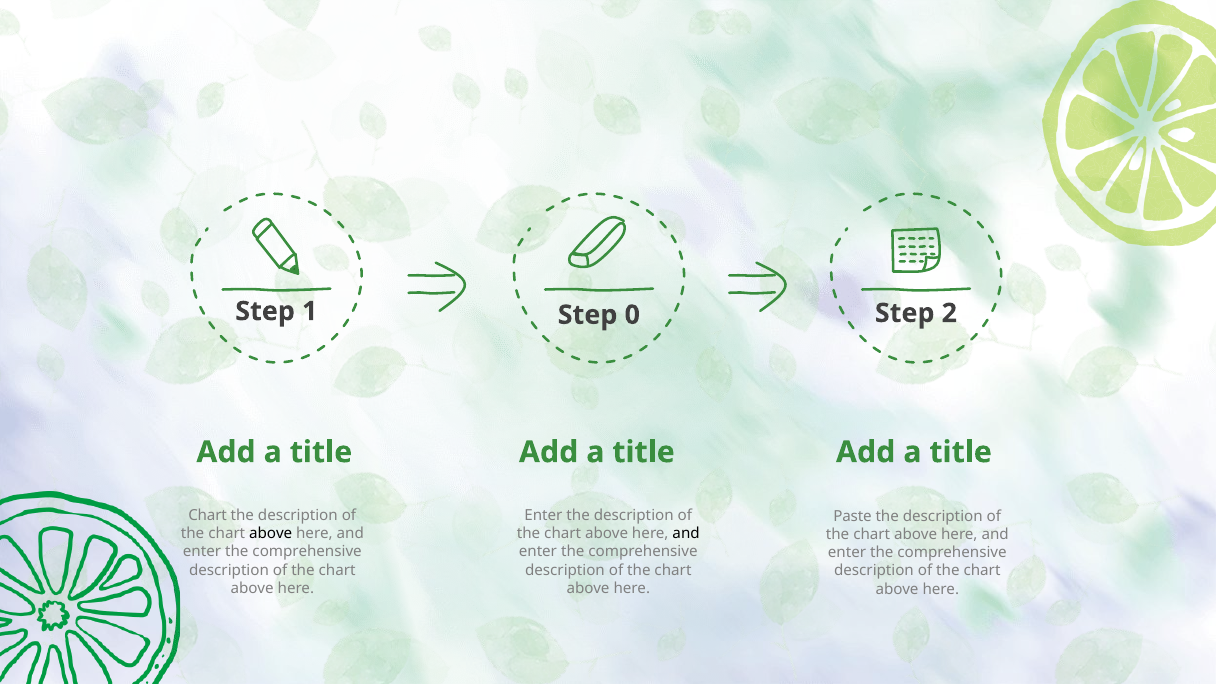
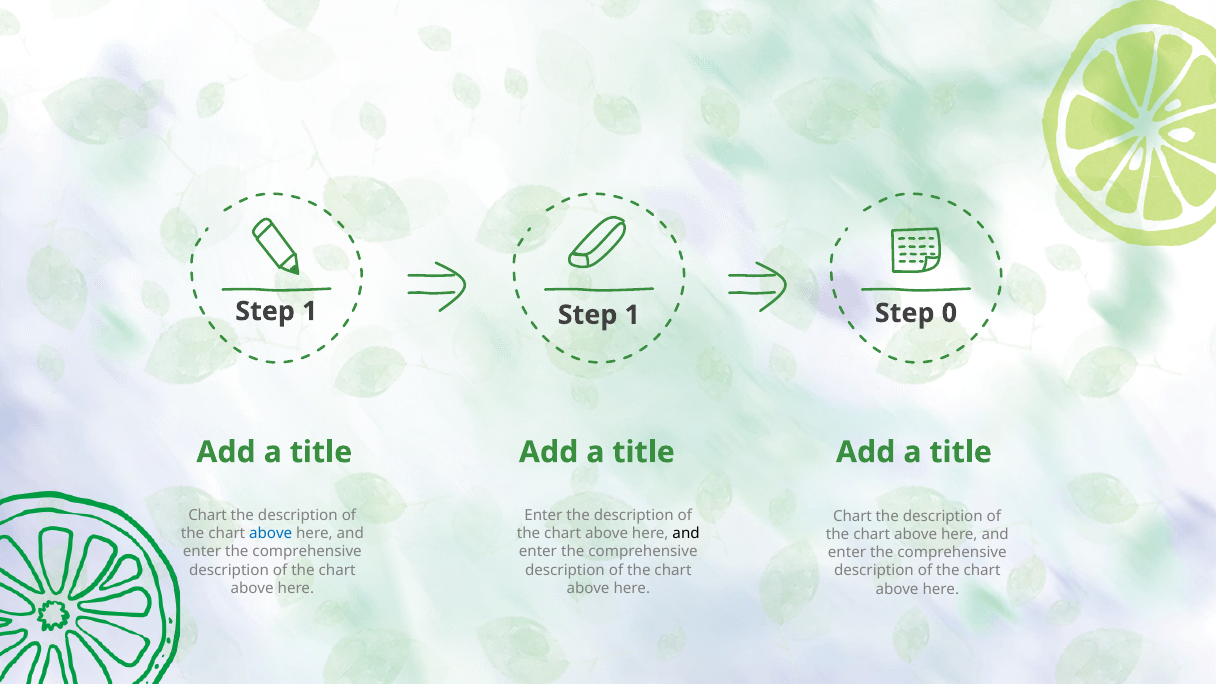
1 Step 0: 0 -> 1
2: 2 -> 0
Paste at (853, 516): Paste -> Chart
above at (271, 534) colour: black -> blue
